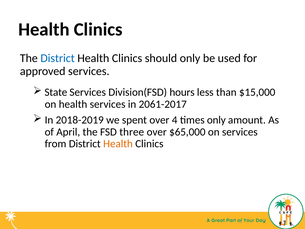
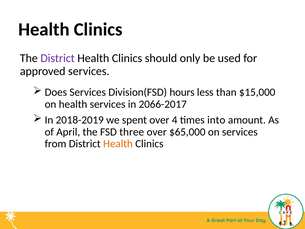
District at (58, 58) colour: blue -> purple
State: State -> Does
2061-2017: 2061-2017 -> 2066-2017
times only: only -> into
